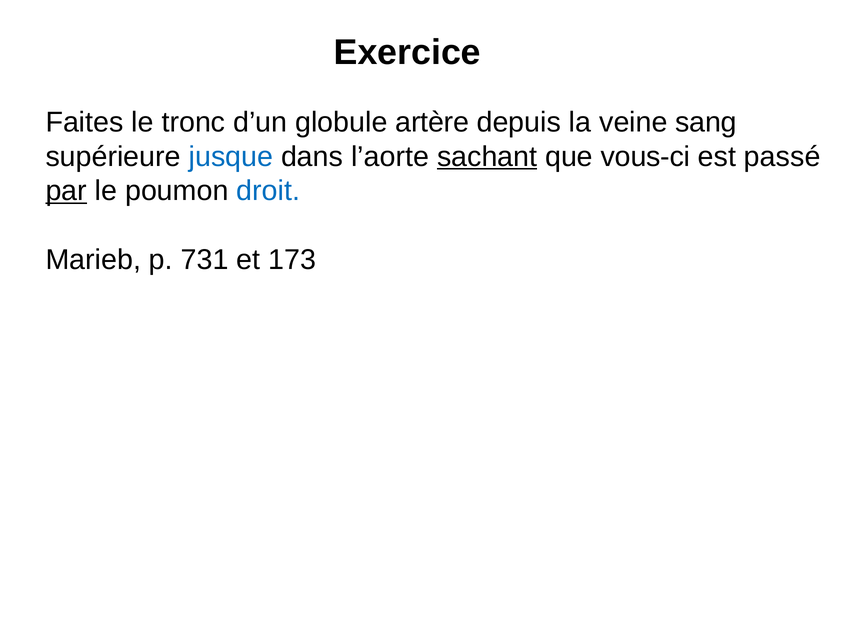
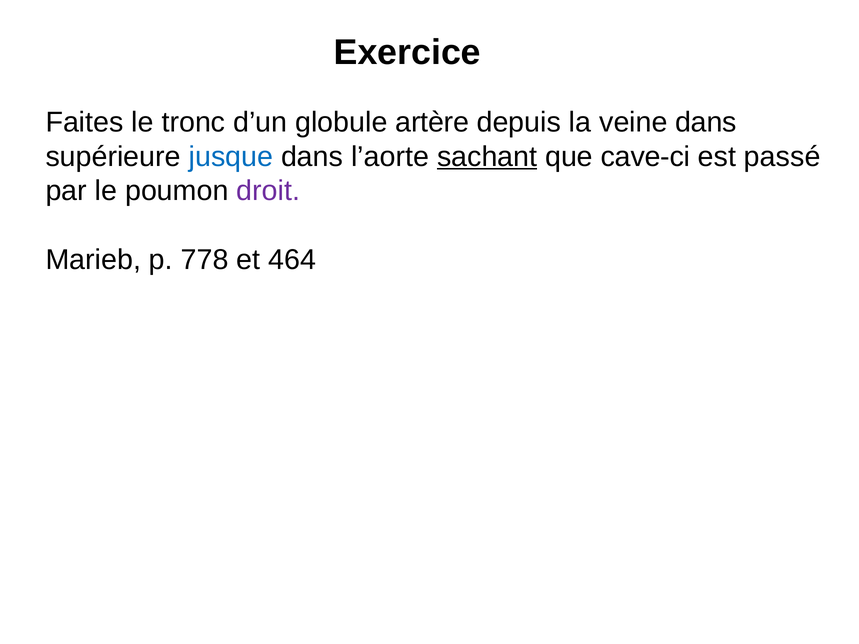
veine sang: sang -> dans
vous-ci: vous-ci -> cave-ci
par underline: present -> none
droit colour: blue -> purple
731: 731 -> 778
173: 173 -> 464
